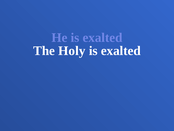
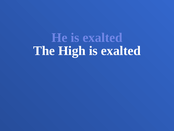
Holy: Holy -> High
